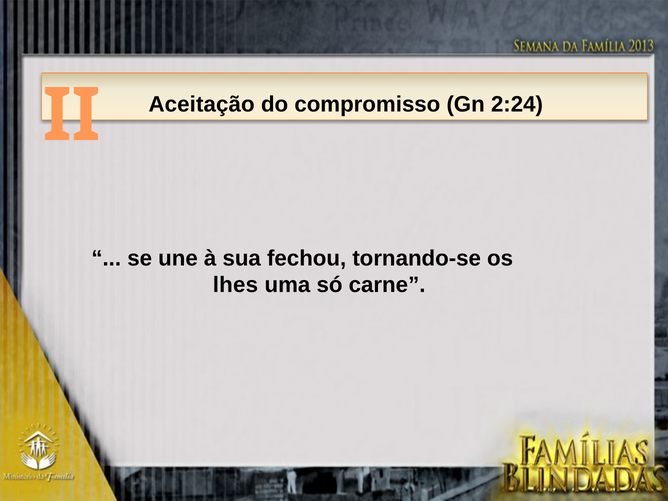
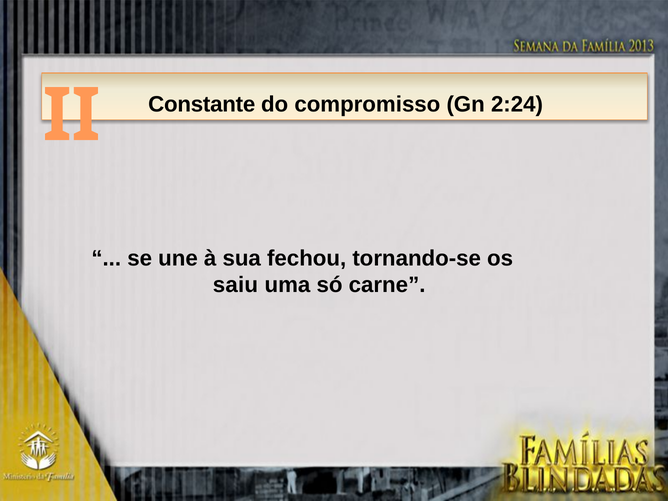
Aceitação: Aceitação -> Constante
lhes: lhes -> saiu
